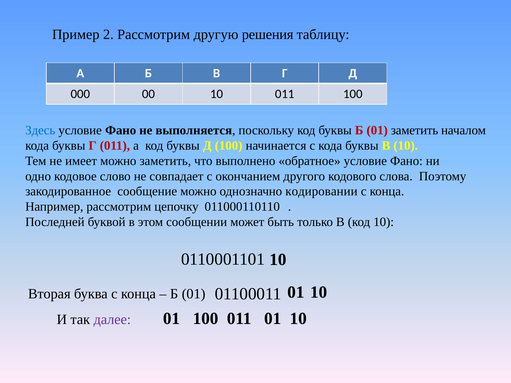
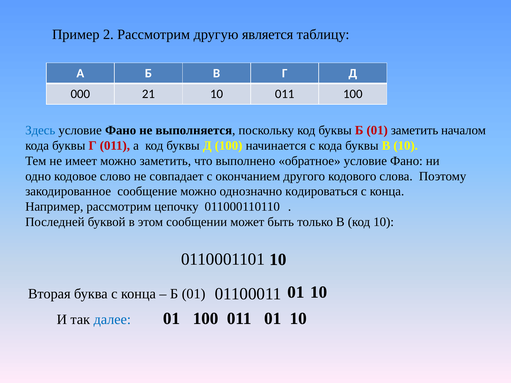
решения: решения -> является
00: 00 -> 21
кодировании: кодировании -> кодироваться
далее colour: purple -> blue
